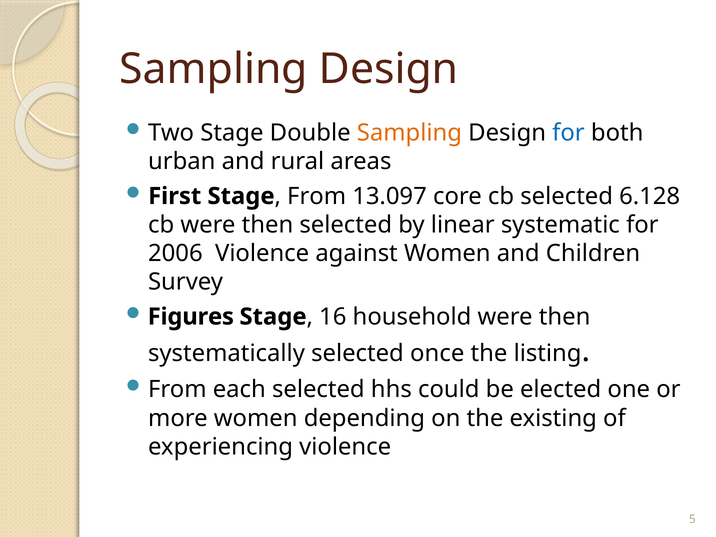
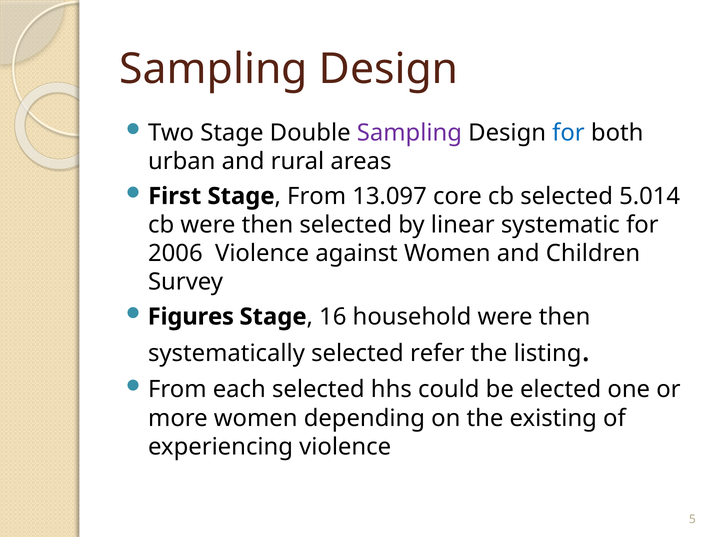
Sampling at (409, 133) colour: orange -> purple
6.128: 6.128 -> 5.014
once: once -> refer
